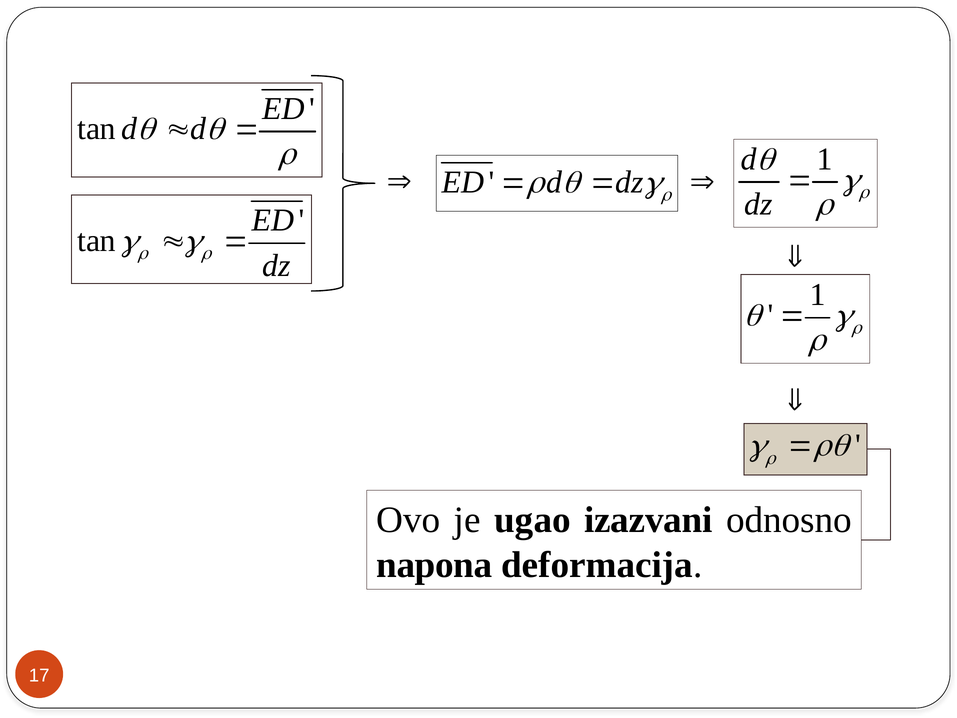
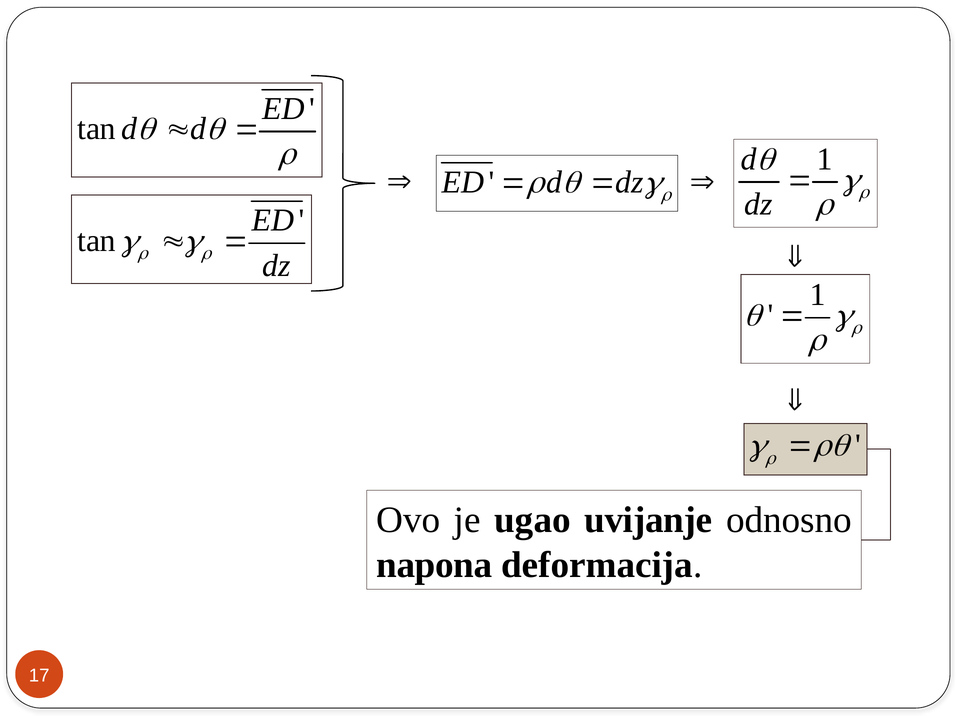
izazvani: izazvani -> uvijanje
